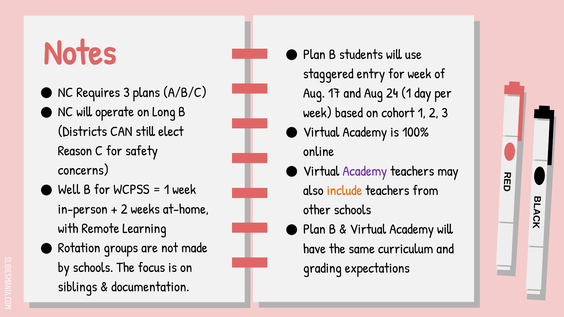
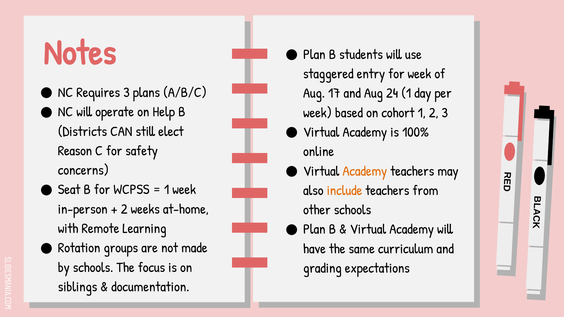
Long: Long -> Help
Academy at (365, 171) colour: purple -> orange
Well: Well -> Seat
